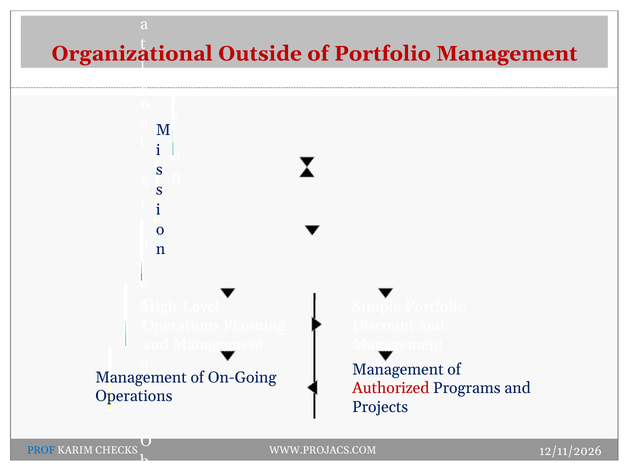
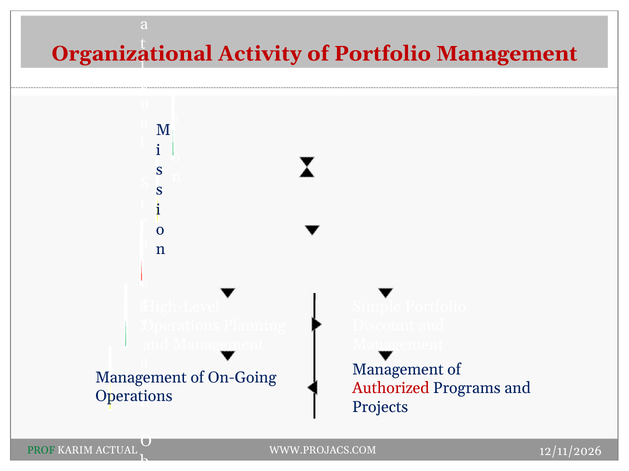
Outside: Outside -> Activity
PROF colour: blue -> green
CHECKS: CHECKS -> ACTUAL
